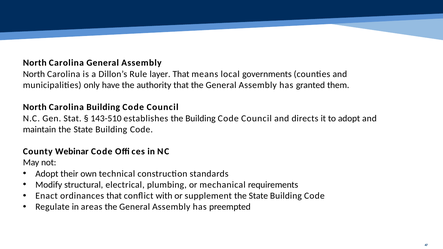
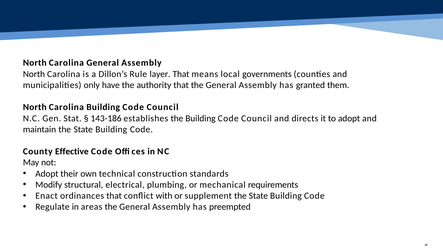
143-510: 143-510 -> 143-186
Webinar: Webinar -> Effective
